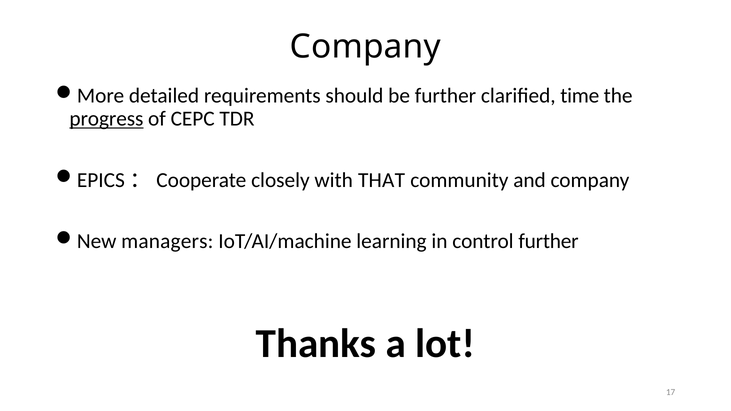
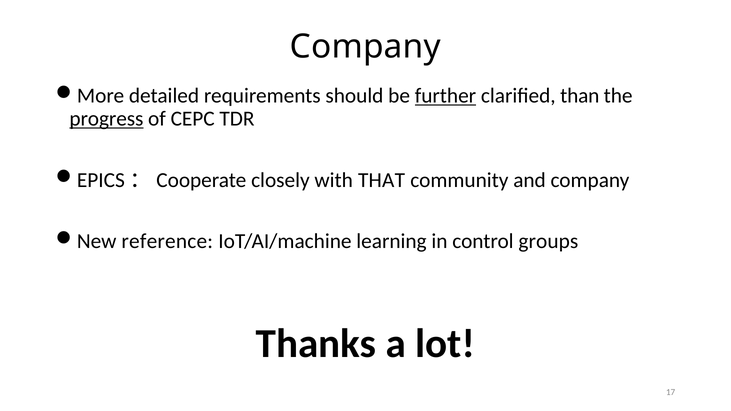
further at (445, 96) underline: none -> present
time: time -> than
managers: managers -> reference
control further: further -> groups
